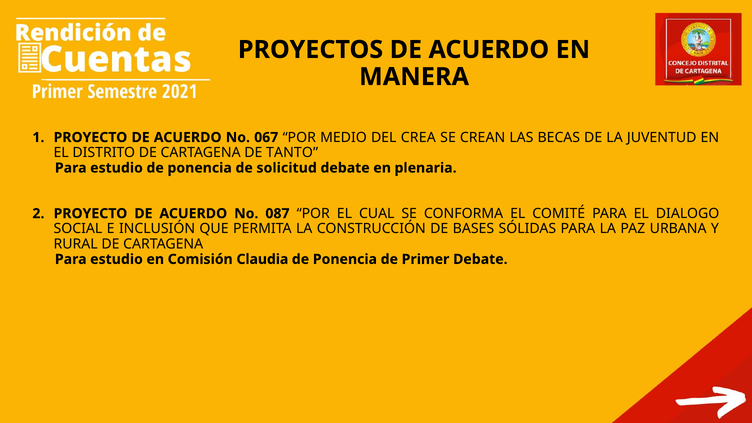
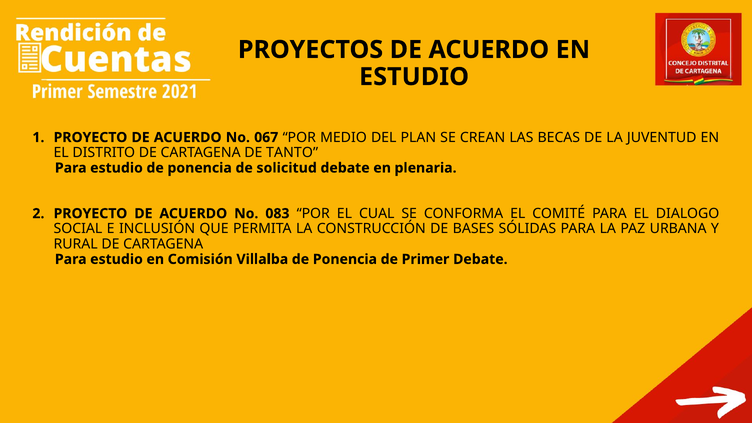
MANERA at (414, 77): MANERA -> ESTUDIO
CREA: CREA -> PLAN
087: 087 -> 083
Claudia: Claudia -> Villalba
